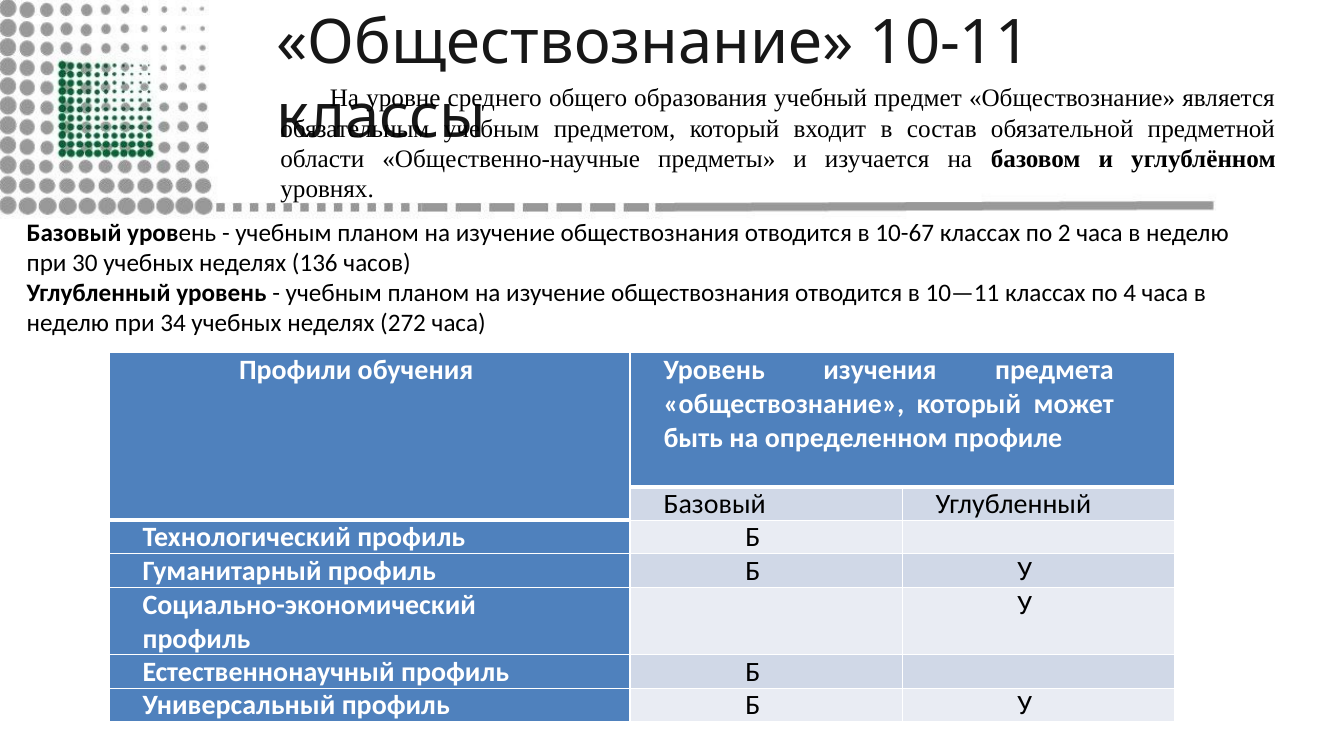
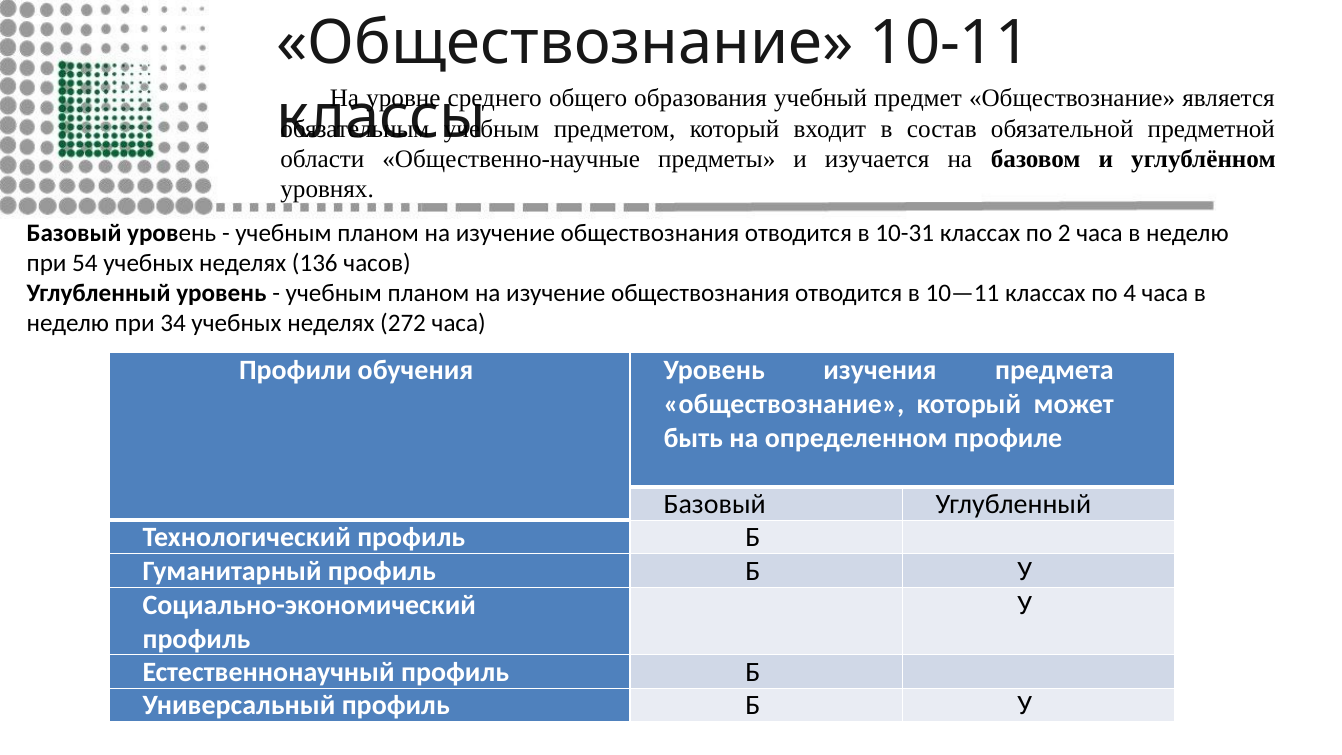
10-67: 10-67 -> 10-31
30: 30 -> 54
